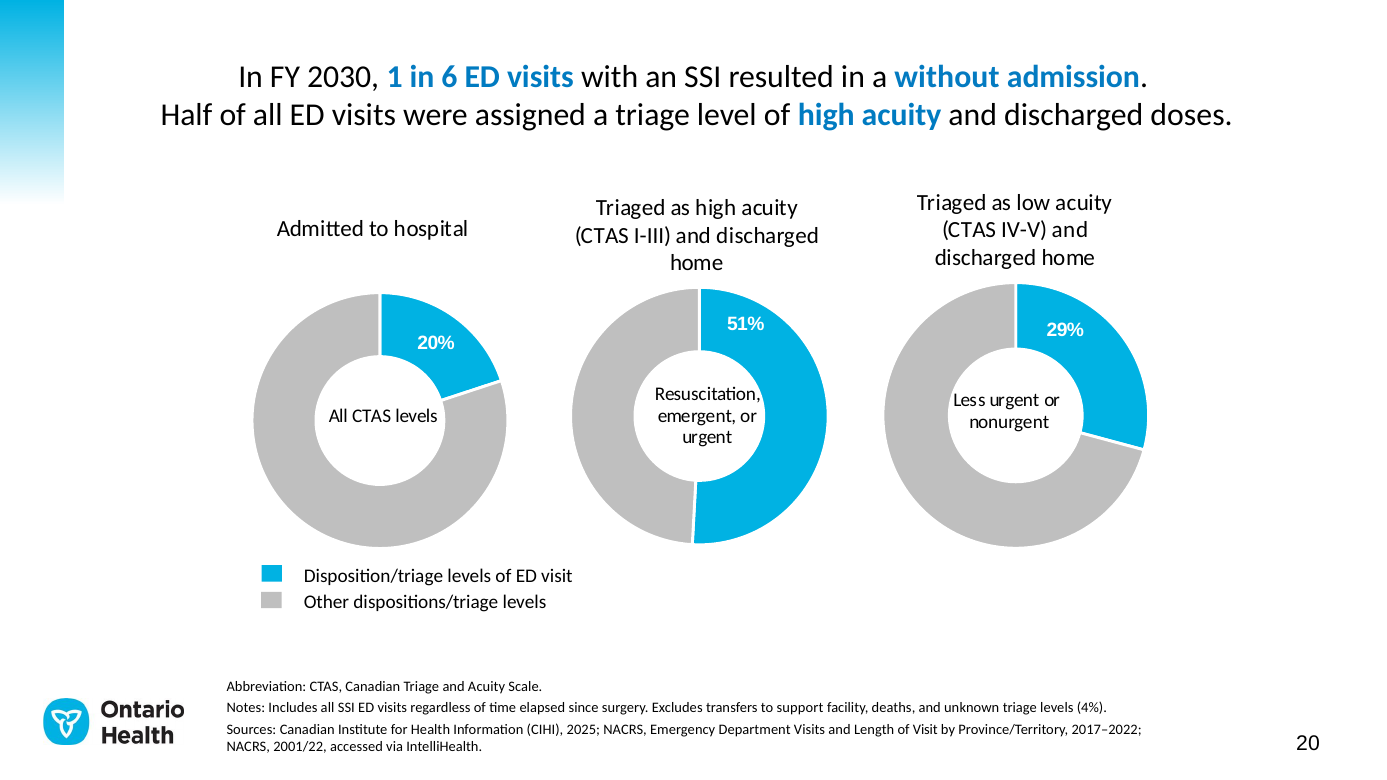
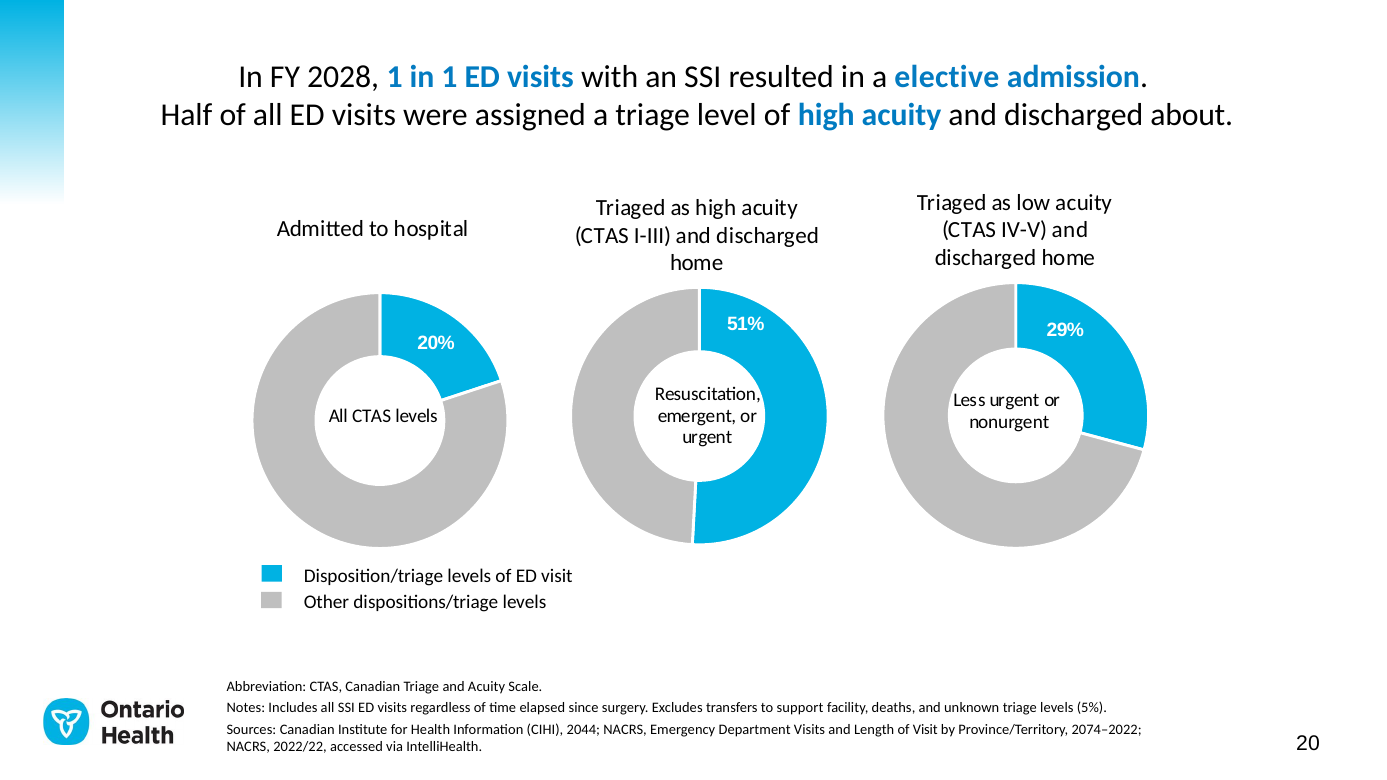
2030: 2030 -> 2028
in 6: 6 -> 1
without: without -> elective
doses: doses -> about
4%: 4% -> 5%
2025: 2025 -> 2044
2017–2022: 2017–2022 -> 2074–2022
2001/22: 2001/22 -> 2022/22
